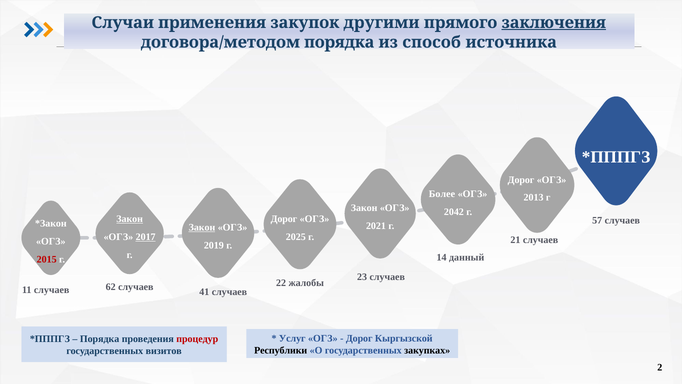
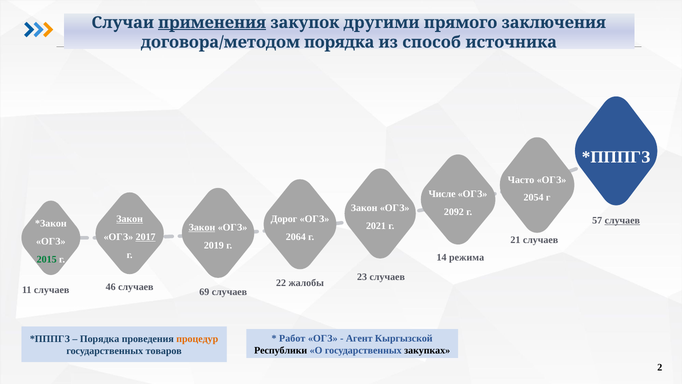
применения underline: none -> present
заключения underline: present -> none
Дорог at (521, 180): Дорог -> Часто
Более: Более -> Числе
2013: 2013 -> 2054
2042: 2042 -> 2092
случаев at (622, 220) underline: none -> present
2025: 2025 -> 2064
данный: данный -> режима
2015 colour: red -> green
62: 62 -> 46
41: 41 -> 69
Услуг: Услуг -> Работ
Дорог at (359, 338): Дорог -> Агент
процедур colour: red -> orange
визитов: визитов -> товаров
